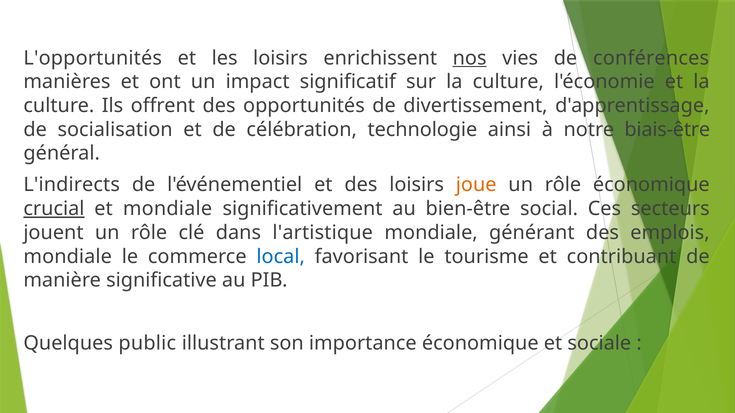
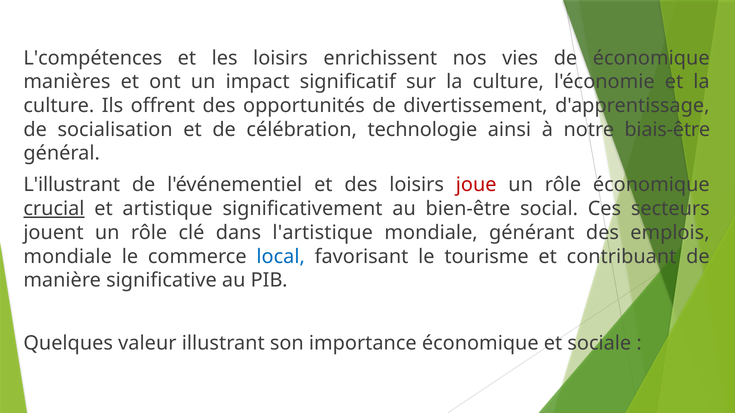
L'opportunités: L'opportunités -> L'compétences
nos underline: present -> none
de conférences: conférences -> économique
L'indirects: L'indirects -> L'illustrant
joue colour: orange -> red
et mondiale: mondiale -> artistique
public: public -> valeur
